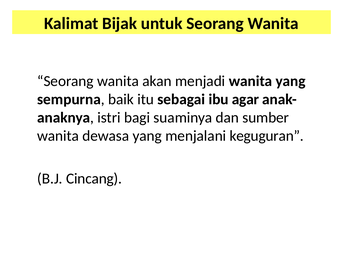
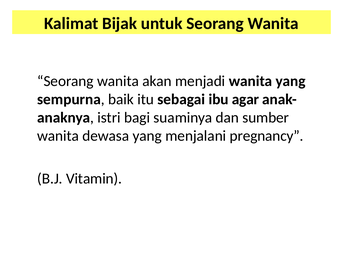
keguguran: keguguran -> pregnancy
Cincang: Cincang -> Vitamin
